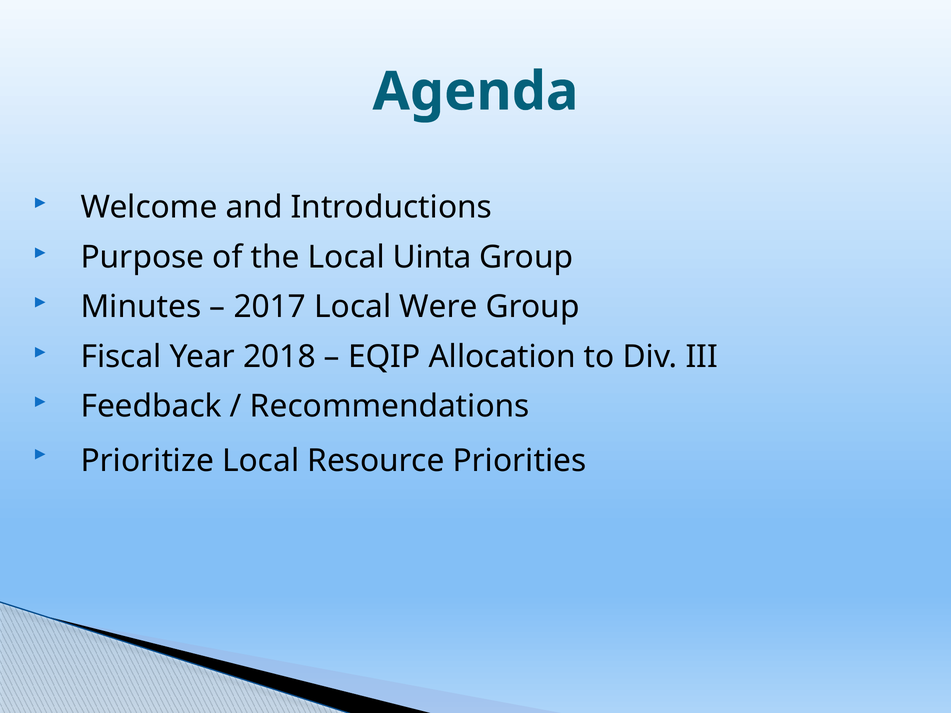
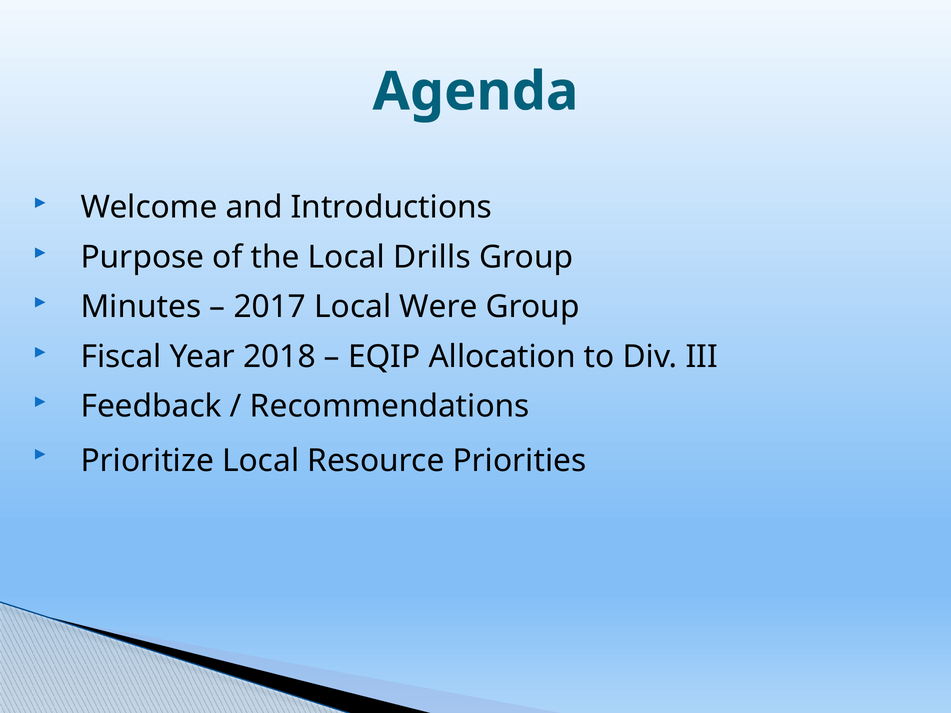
Uinta: Uinta -> Drills
